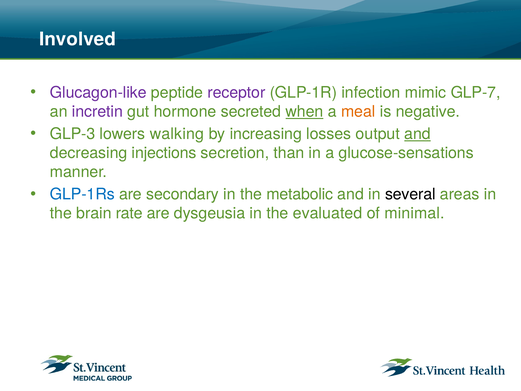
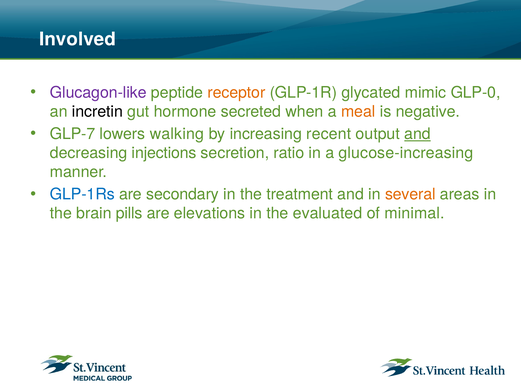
receptor colour: purple -> orange
infection: infection -> glycated
GLP-7: GLP-7 -> GLP-0
incretin colour: purple -> black
when underline: present -> none
GLP-3: GLP-3 -> GLP-7
losses: losses -> recent
than: than -> ratio
glucose-sensations: glucose-sensations -> glucose-increasing
metabolic: metabolic -> treatment
several colour: black -> orange
rate: rate -> pills
dysgeusia: dysgeusia -> elevations
